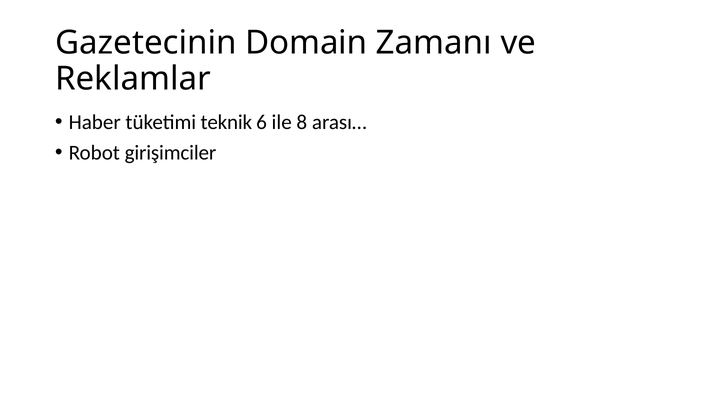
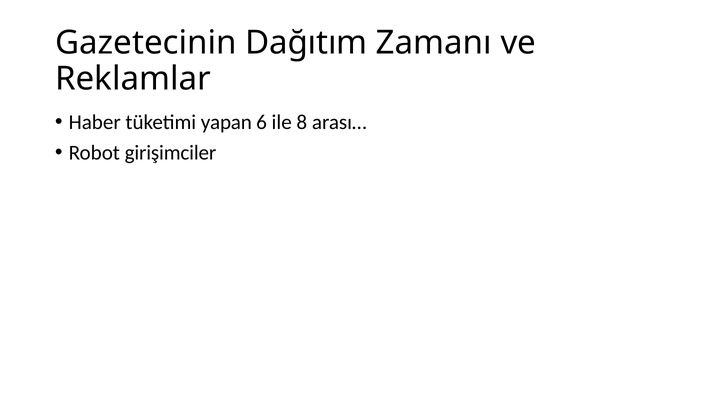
Domain: Domain -> Dağıtım
teknik: teknik -> yapan
